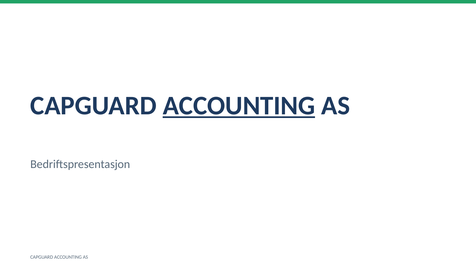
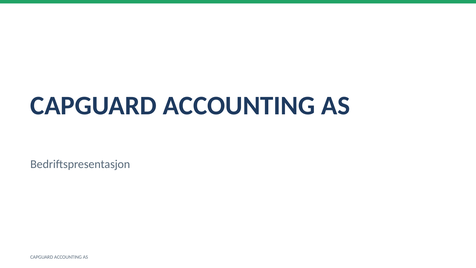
ACCOUNTING at (239, 106) underline: present -> none
